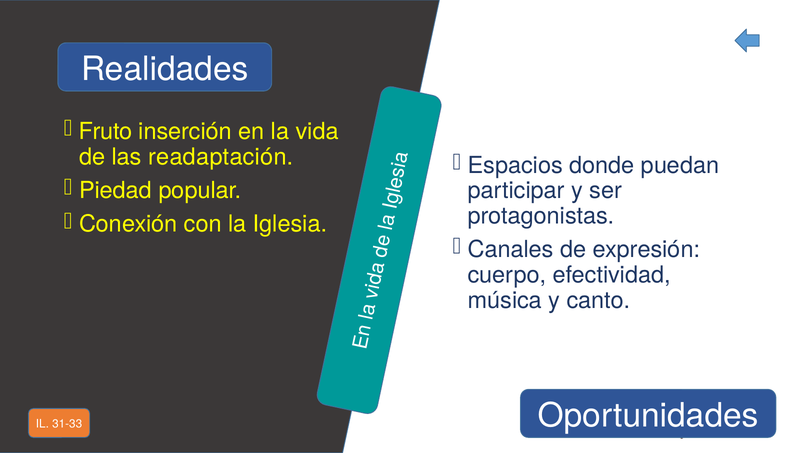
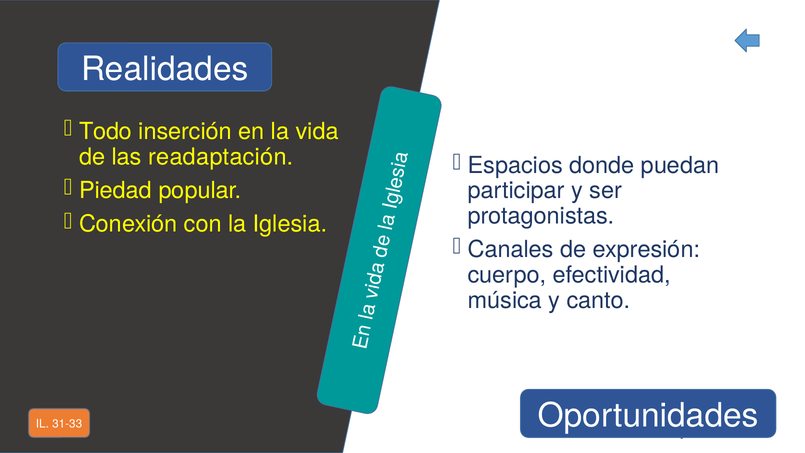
Fruto: Fruto -> Todo
